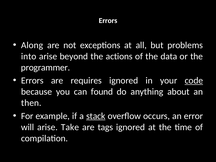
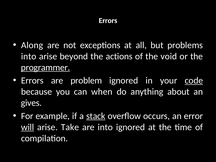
data: data -> void
programmer underline: none -> present
requires: requires -> problem
found: found -> when
then: then -> gives
will underline: none -> present
are tags: tags -> into
